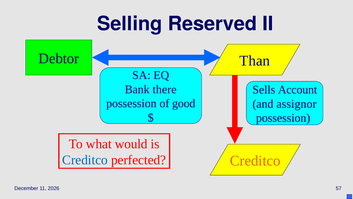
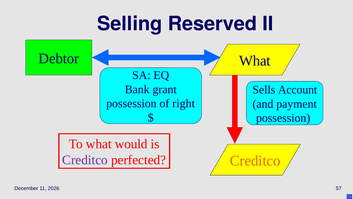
Than at (255, 61): Than -> What
there: there -> grant
good: good -> right
assignor: assignor -> payment
Creditco at (85, 160) colour: blue -> purple
